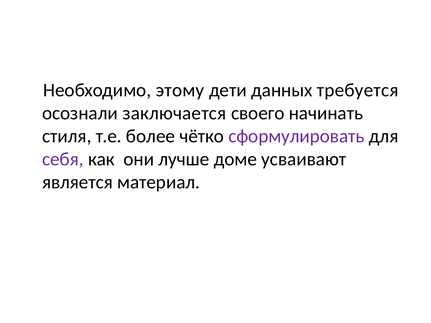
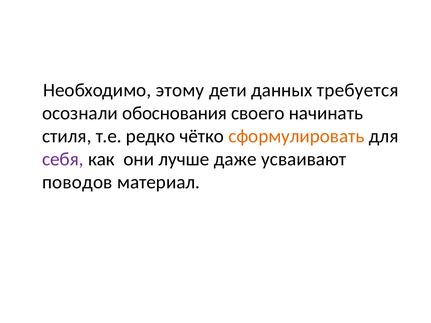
заключается: заключается -> обоснования
более: более -> редко
сформулировать colour: purple -> orange
доме: доме -> даже
является: является -> поводов
